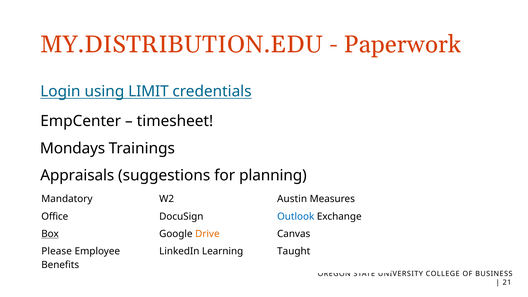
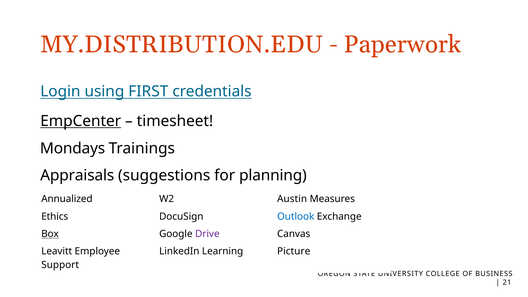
LIMIT: LIMIT -> FIRST
EmpCenter underline: none -> present
Mandatory: Mandatory -> Annualized
Office: Office -> Ethics
Drive colour: orange -> purple
Please: Please -> Leavitt
Taught: Taught -> Picture
Benefits: Benefits -> Support
